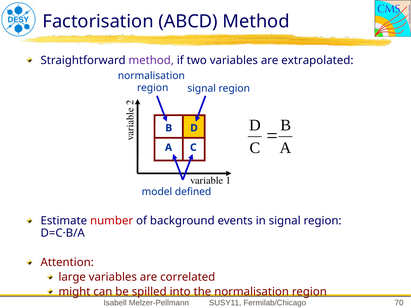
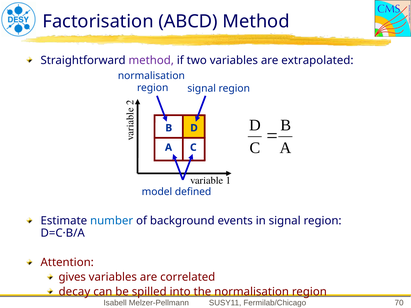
number colour: red -> blue
large: large -> gives
might: might -> decay
